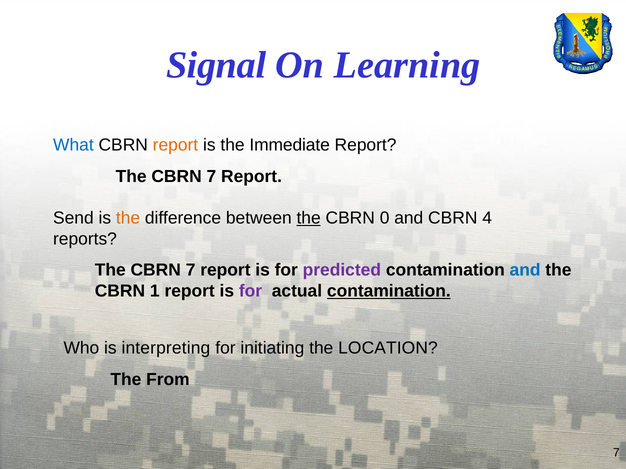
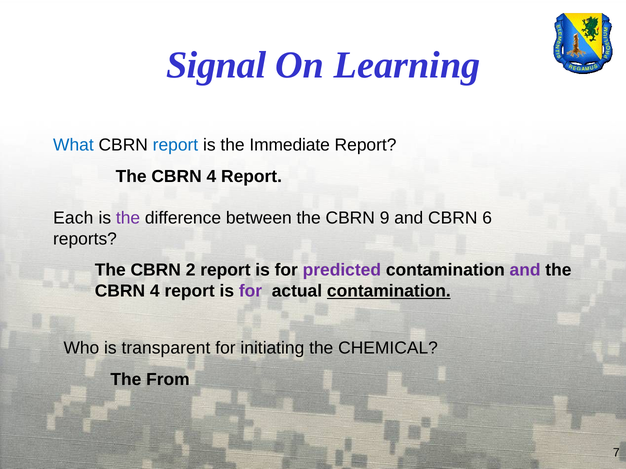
report at (175, 145) colour: orange -> blue
7 at (211, 176): 7 -> 4
Send: Send -> Each
the at (128, 218) colour: orange -> purple
the at (309, 218) underline: present -> none
0: 0 -> 9
4: 4 -> 6
7 at (191, 270): 7 -> 2
and at (525, 270) colour: blue -> purple
1 at (155, 291): 1 -> 4
interpreting: interpreting -> transparent
LOCATION: LOCATION -> CHEMICAL
